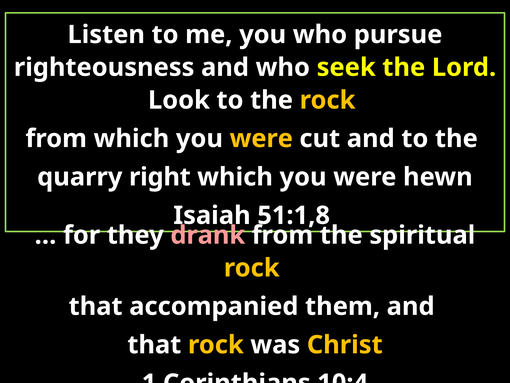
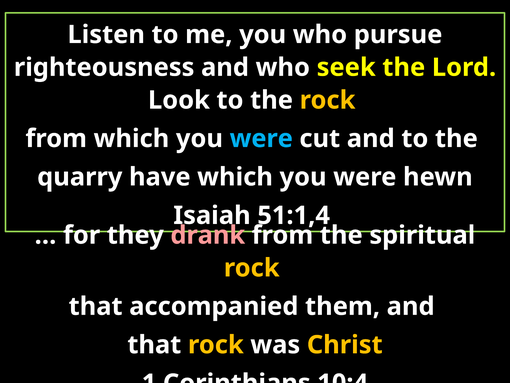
were at (261, 138) colour: yellow -> light blue
right: right -> have
51:1,8: 51:1,8 -> 51:1,4
